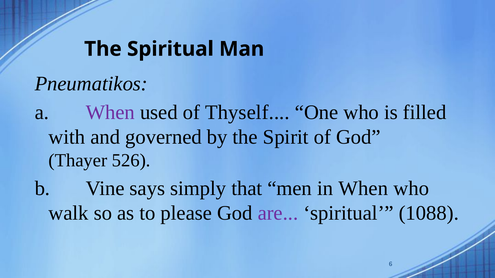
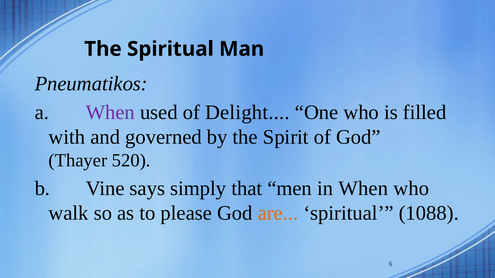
Thyself: Thyself -> Delight
526: 526 -> 520
are colour: purple -> orange
